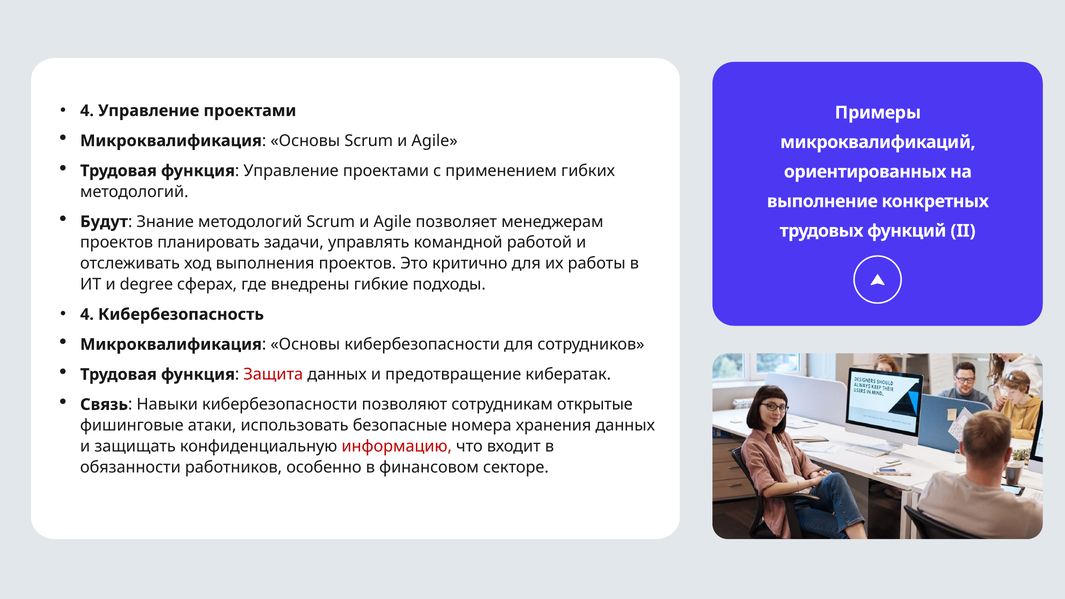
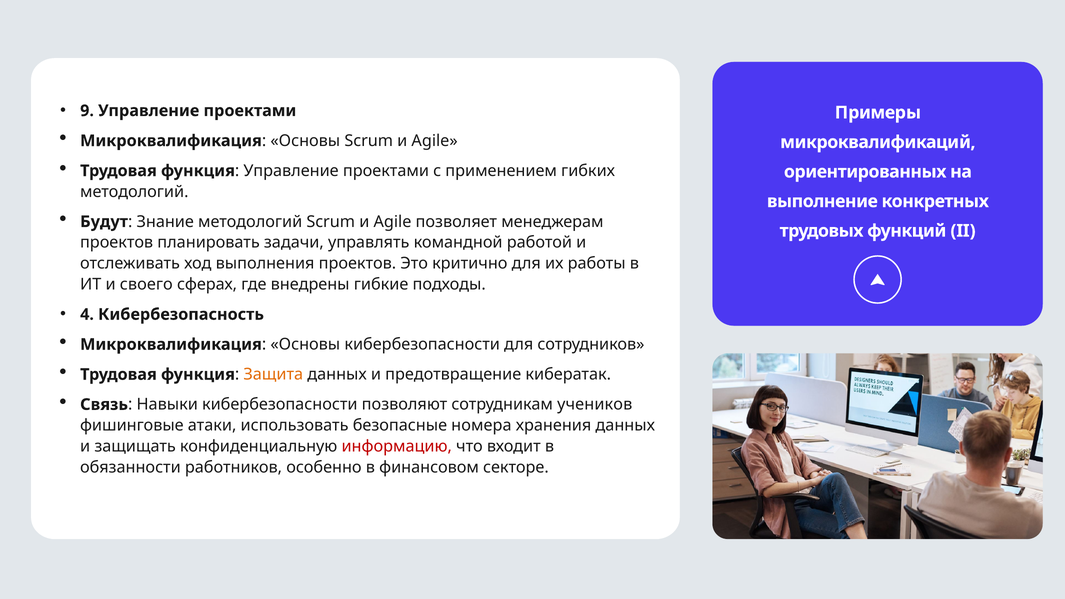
4 at (87, 111): 4 -> 9
degree: degree -> своего
Защита colour: red -> orange
открытые: открытые -> учеников
